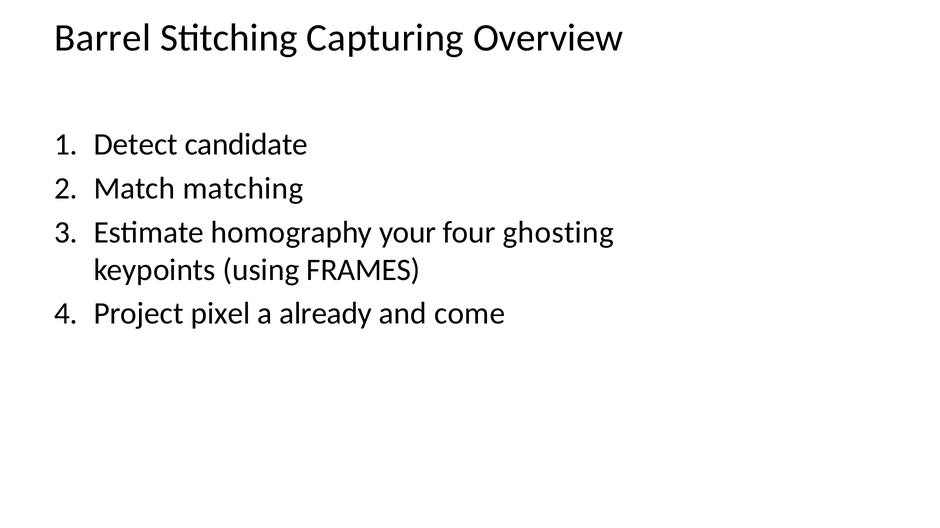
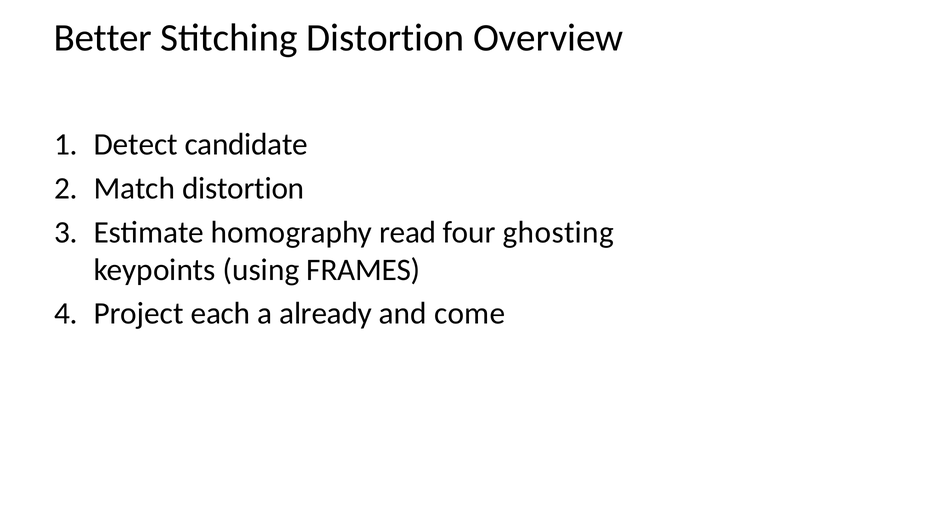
Barrel: Barrel -> Better
Stitching Capturing: Capturing -> Distortion
Match matching: matching -> distortion
your: your -> read
pixel: pixel -> each
